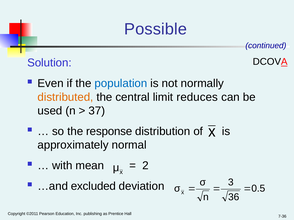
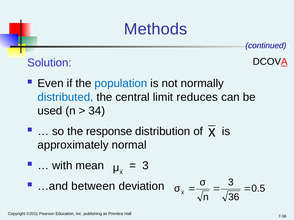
Possible: Possible -> Methods
distributed colour: orange -> blue
37: 37 -> 34
2 at (146, 166): 2 -> 3
excluded: excluded -> between
